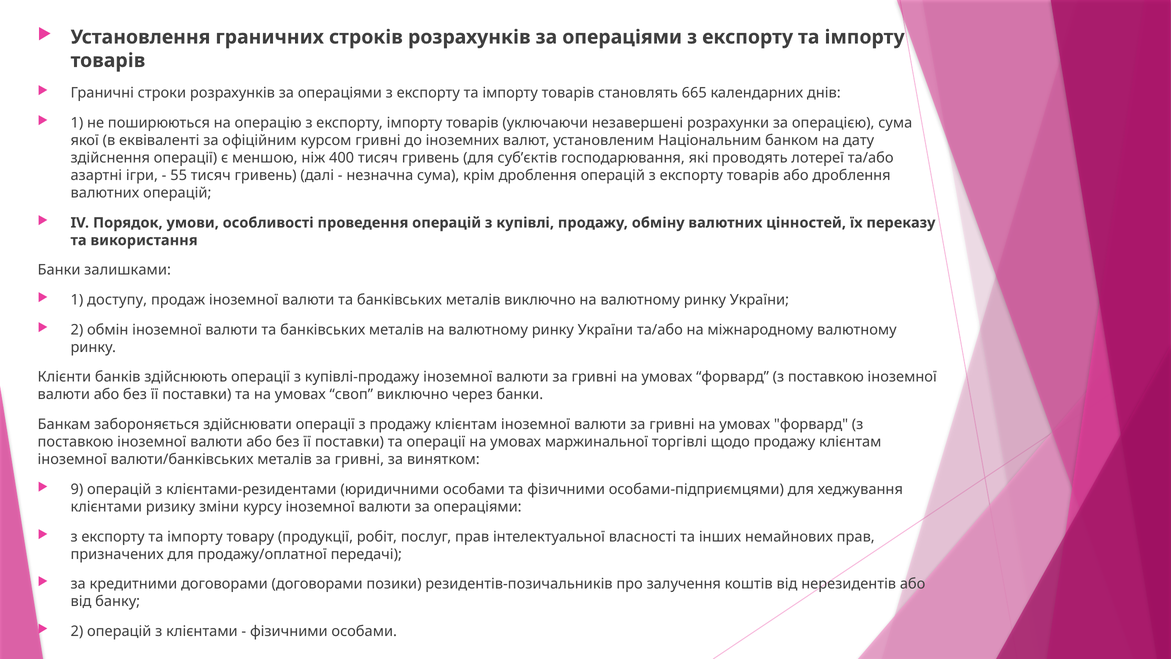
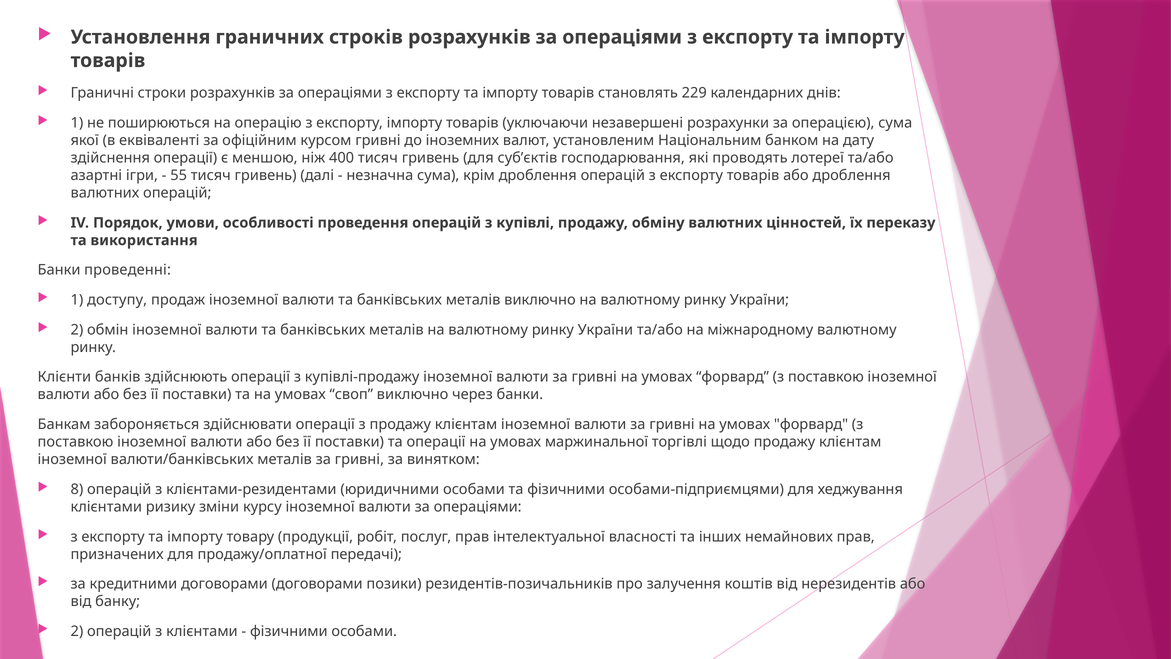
665: 665 -> 229
залишками: залишками -> проведенні
9: 9 -> 8
